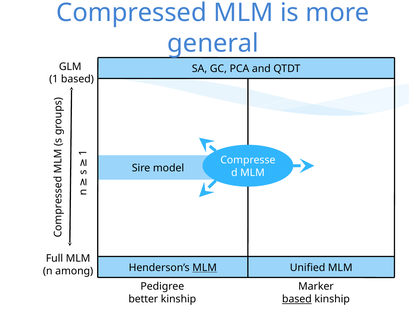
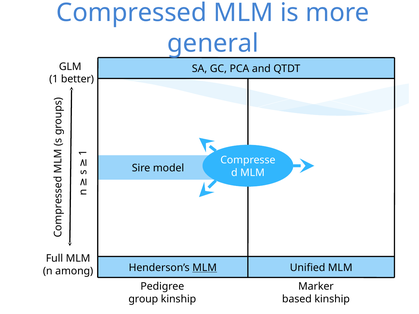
1 based: based -> better
better: better -> group
based at (297, 299) underline: present -> none
